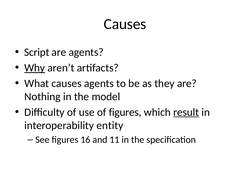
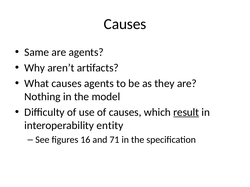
Script: Script -> Same
Why underline: present -> none
of figures: figures -> causes
11: 11 -> 71
